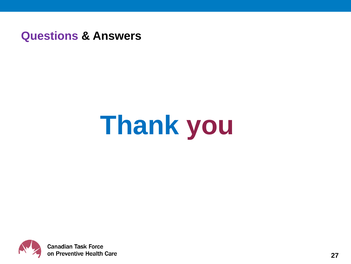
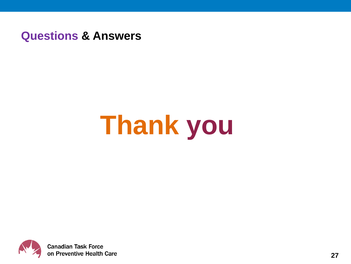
Thank colour: blue -> orange
